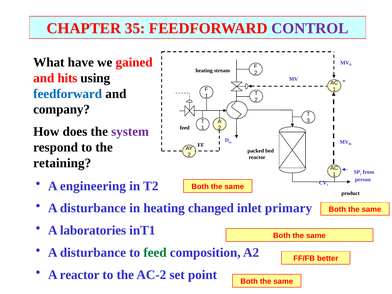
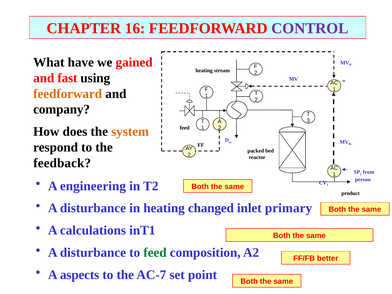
35: 35 -> 16
hits: hits -> fast
feedforward at (68, 94) colour: blue -> orange
system colour: purple -> orange
retaining: retaining -> feedback
laboratories: laboratories -> calculations
A reactor: reactor -> aspects
AC-2: AC-2 -> AC-7
